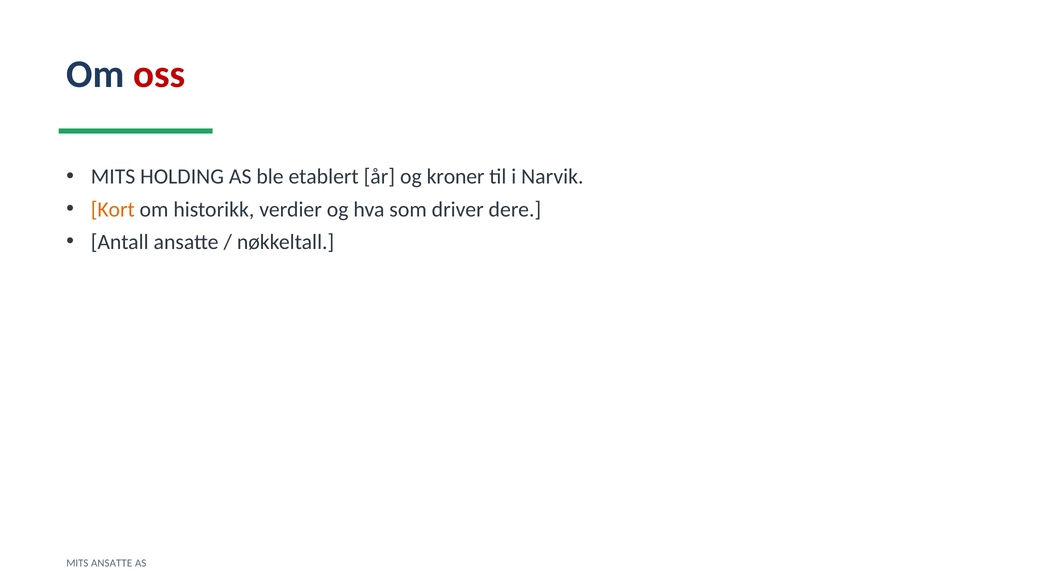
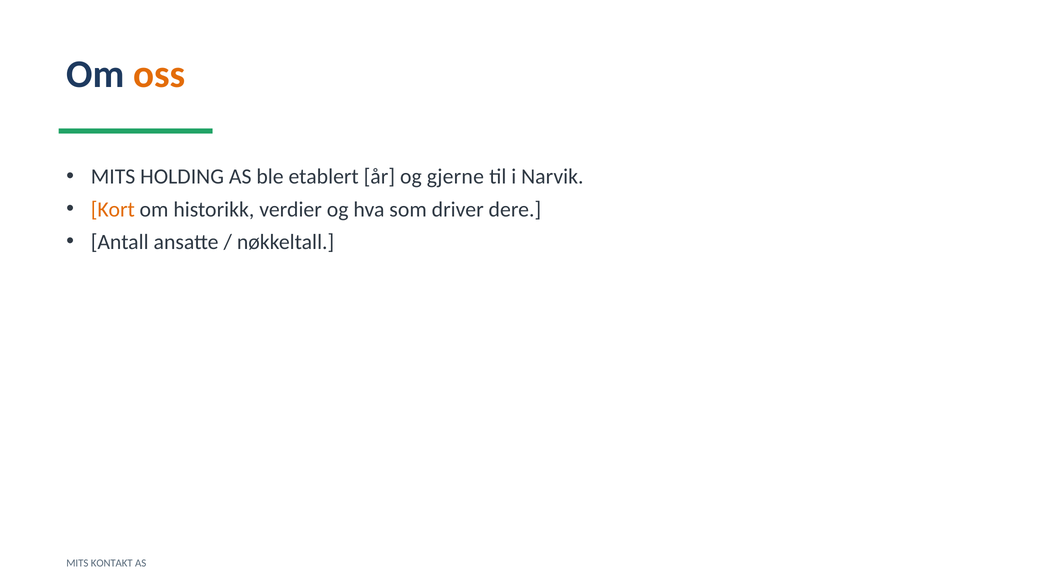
oss colour: red -> orange
kroner: kroner -> gjerne
MITS ANSATTE: ANSATTE -> KONTAKT
